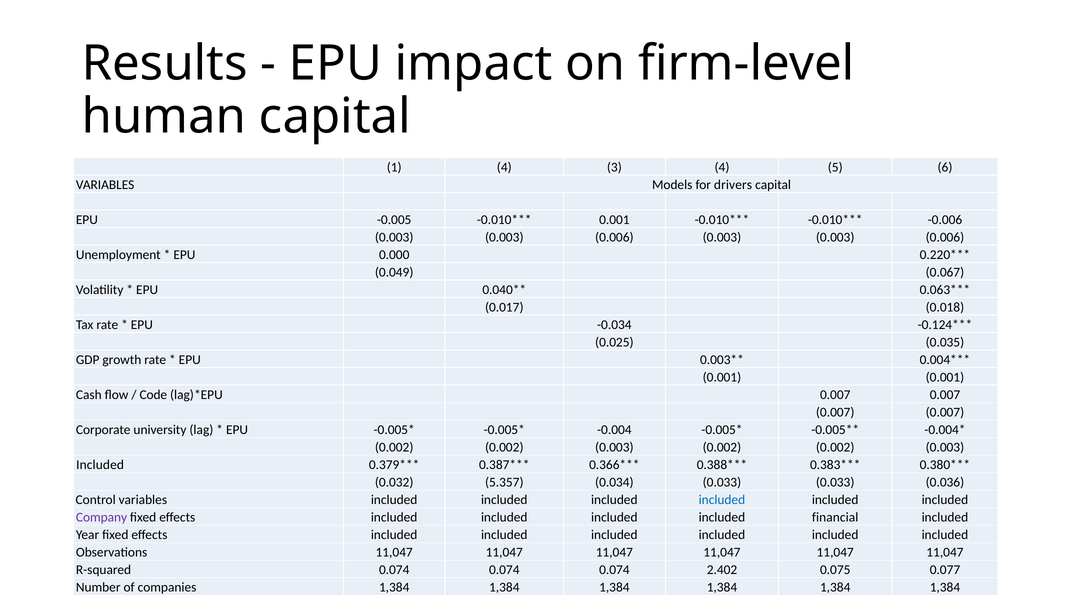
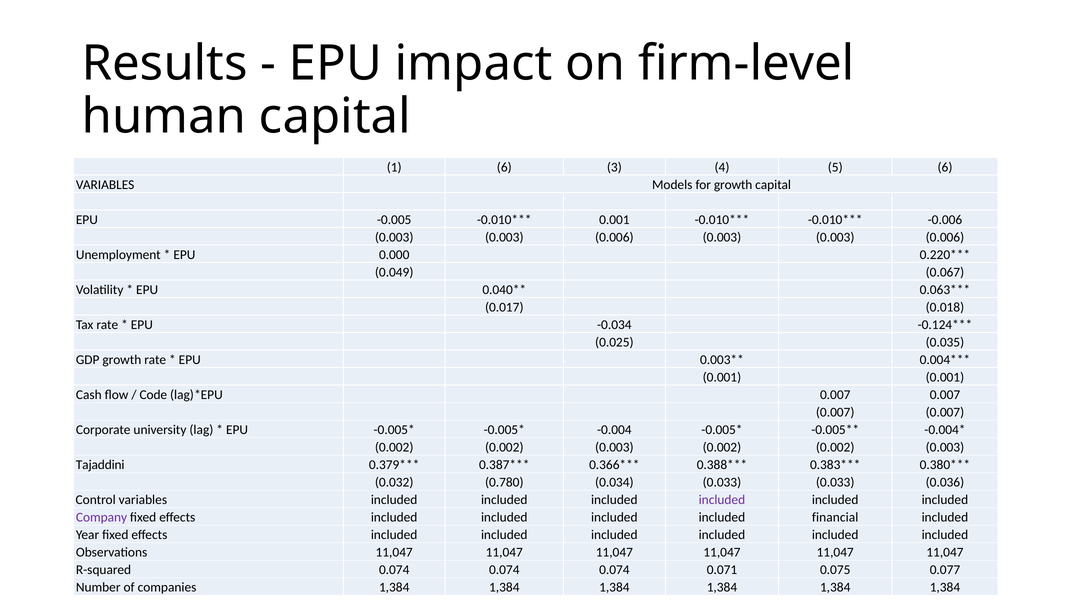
1 4: 4 -> 6
for drivers: drivers -> growth
Included at (100, 465): Included -> Tajaddini
5.357: 5.357 -> 0.780
included at (722, 500) colour: blue -> purple
2.402: 2.402 -> 0.071
